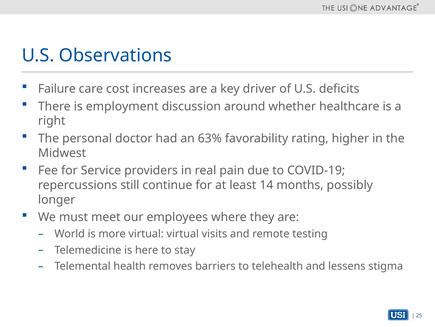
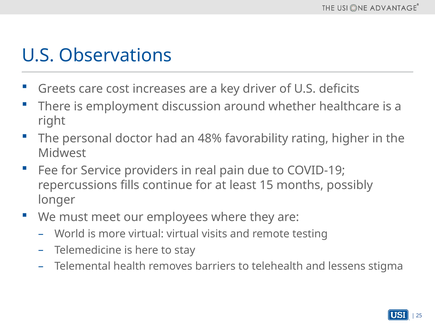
Failure: Failure -> Greets
63%: 63% -> 48%
still: still -> fills
14: 14 -> 15
